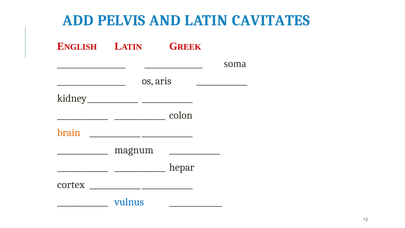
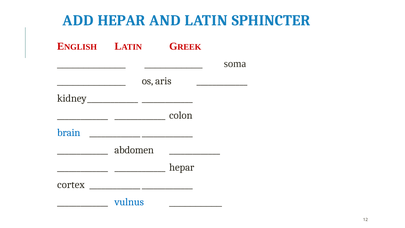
ADD PELVIS: PELVIS -> HEPAR
CAVITATES: CAVITATES -> SPHINCTER
brain colour: orange -> blue
magnum: magnum -> abdomen
